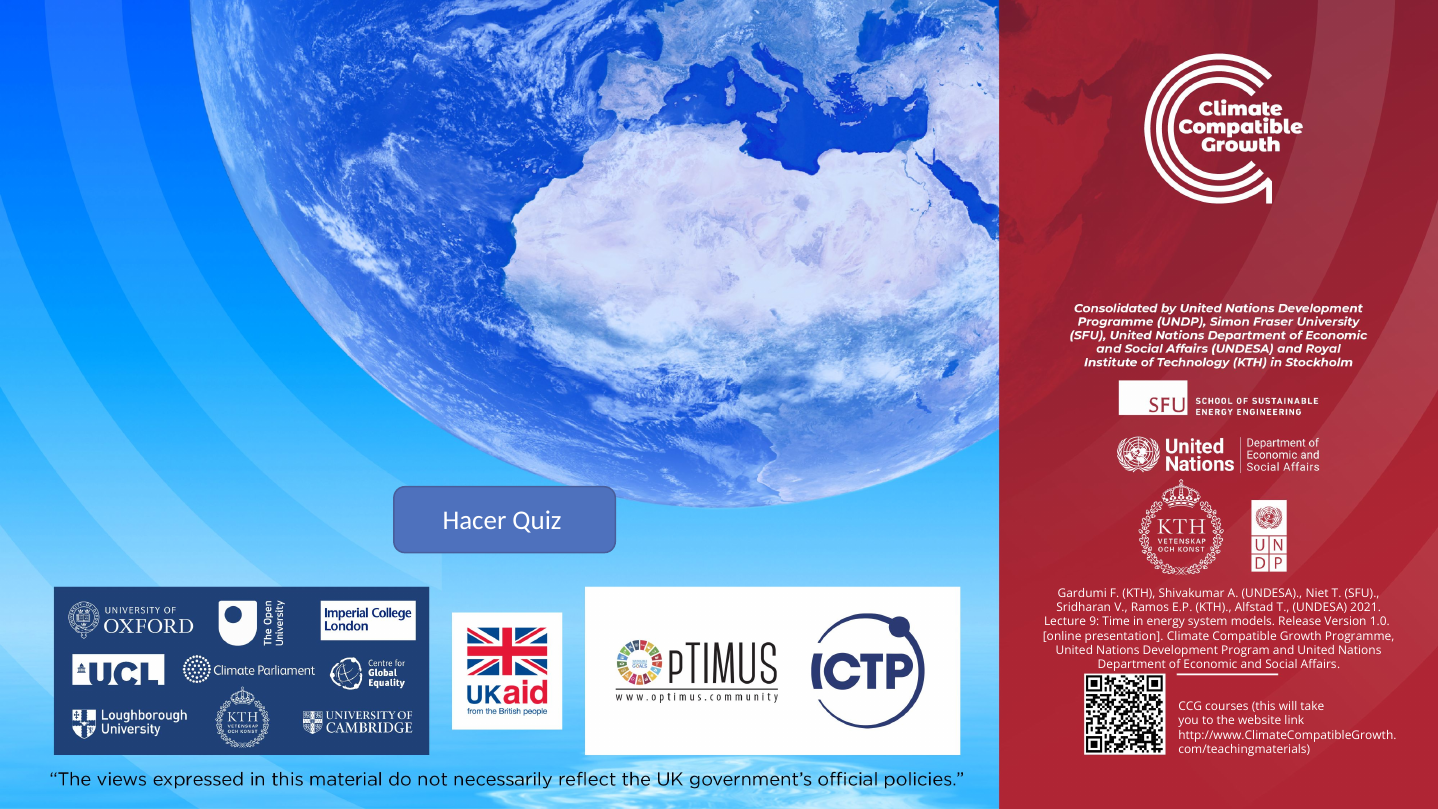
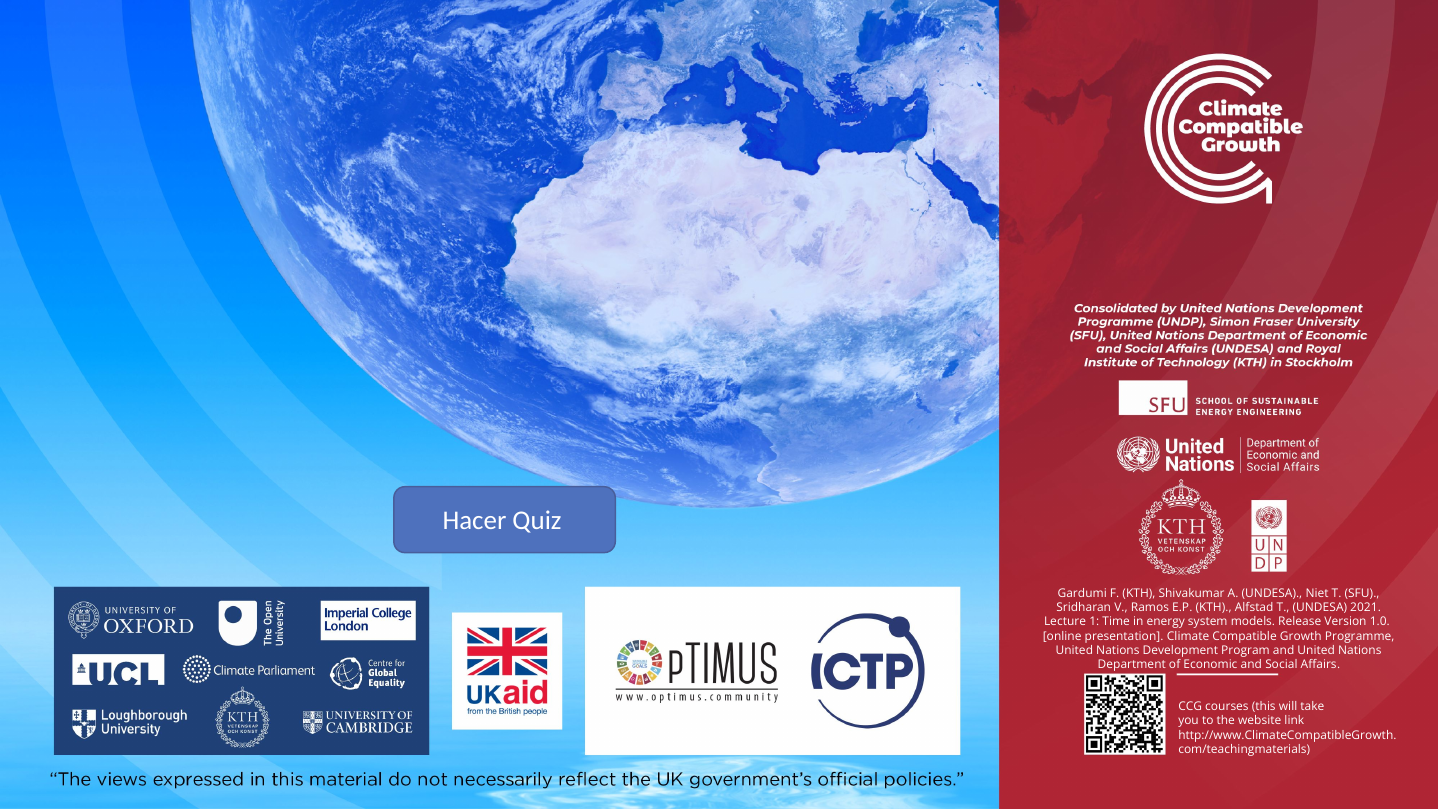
9: 9 -> 1
